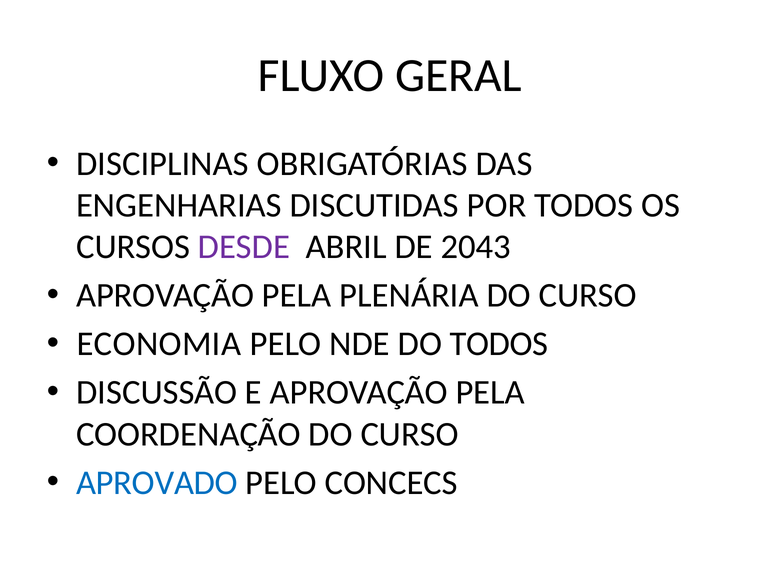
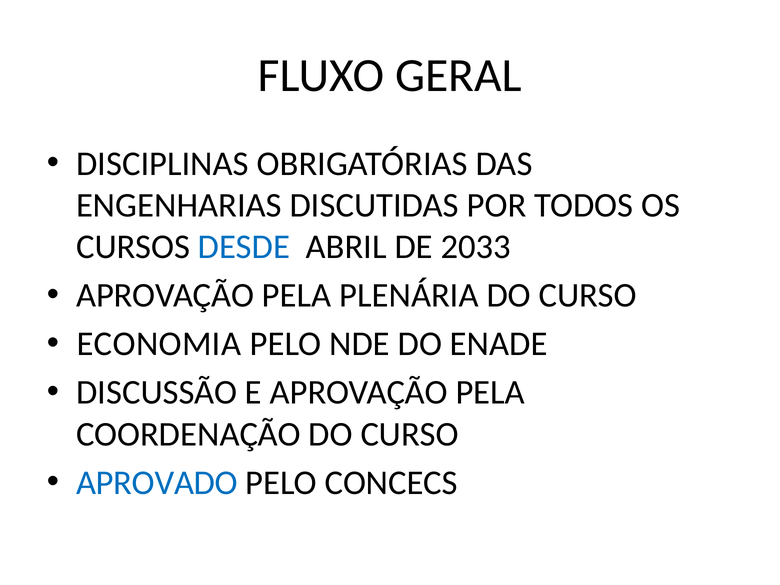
DESDE colour: purple -> blue
2043: 2043 -> 2033
DO TODOS: TODOS -> ENADE
